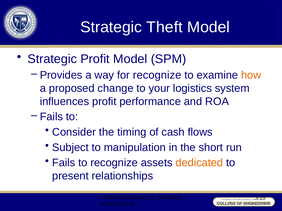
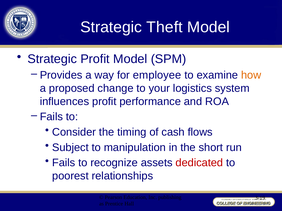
for recognize: recognize -> employee
dedicated colour: orange -> red
present: present -> poorest
